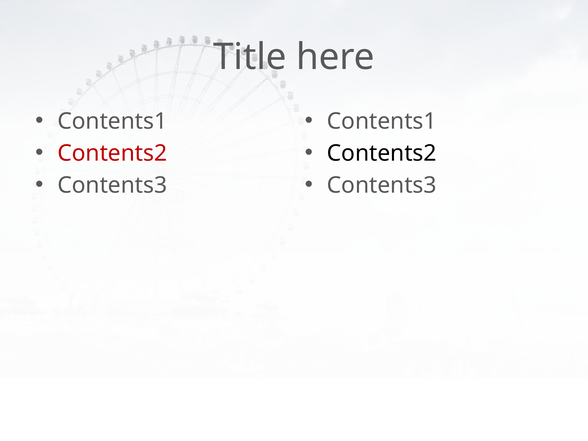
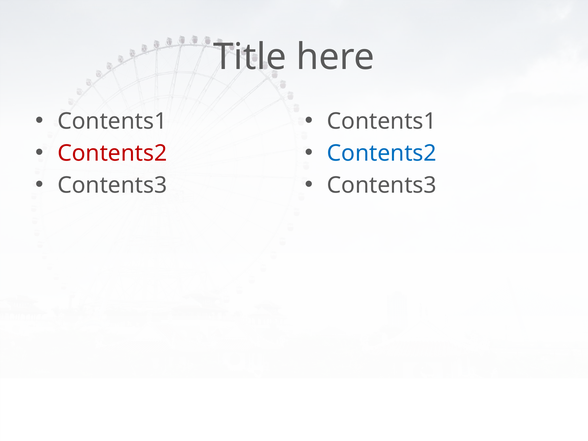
Contents2 at (382, 153) colour: black -> blue
